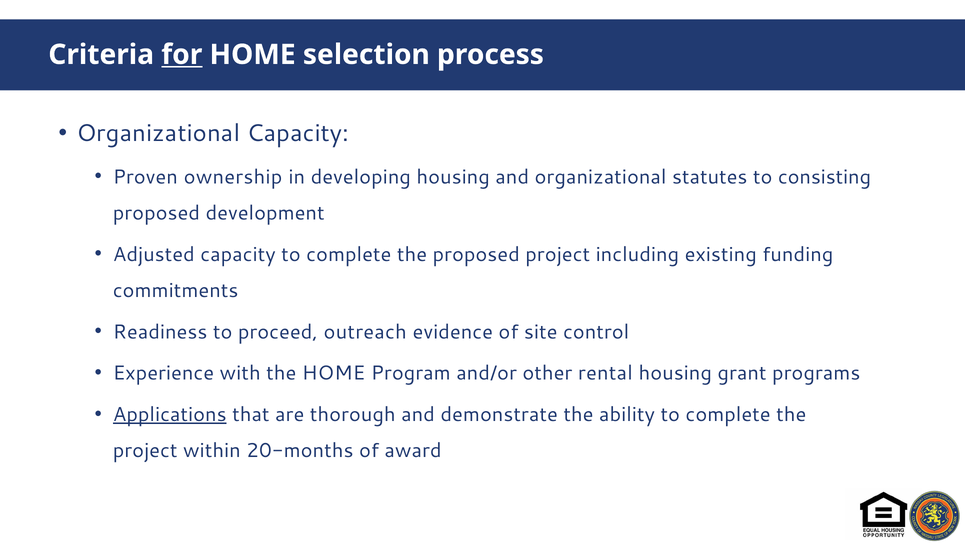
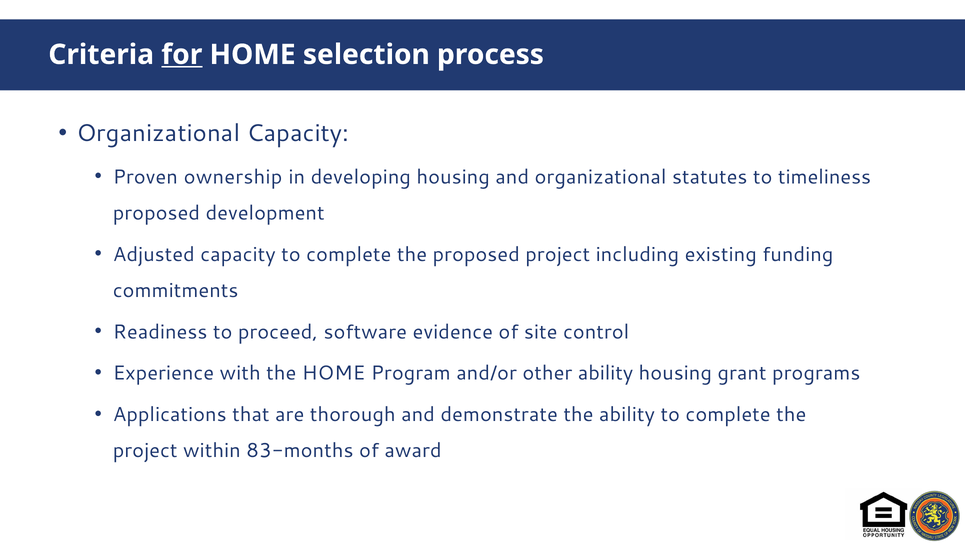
consisting: consisting -> timeliness
outreach: outreach -> software
other rental: rental -> ability
Applications underline: present -> none
20-months: 20-months -> 83-months
